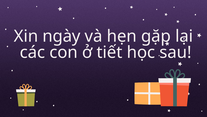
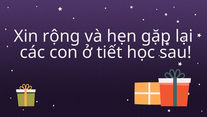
ngày: ngày -> rộng
